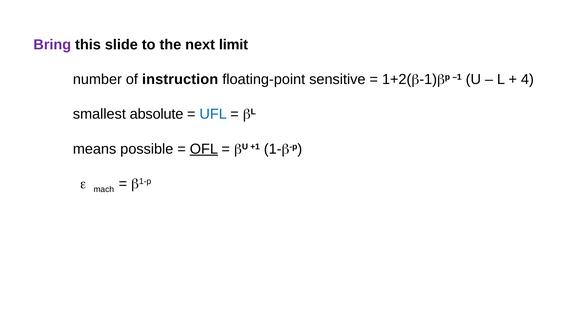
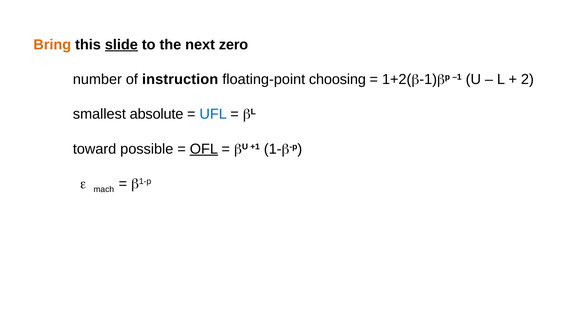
Bring colour: purple -> orange
slide underline: none -> present
limit: limit -> zero
sensitive: sensitive -> choosing
4: 4 -> 2
means: means -> toward
